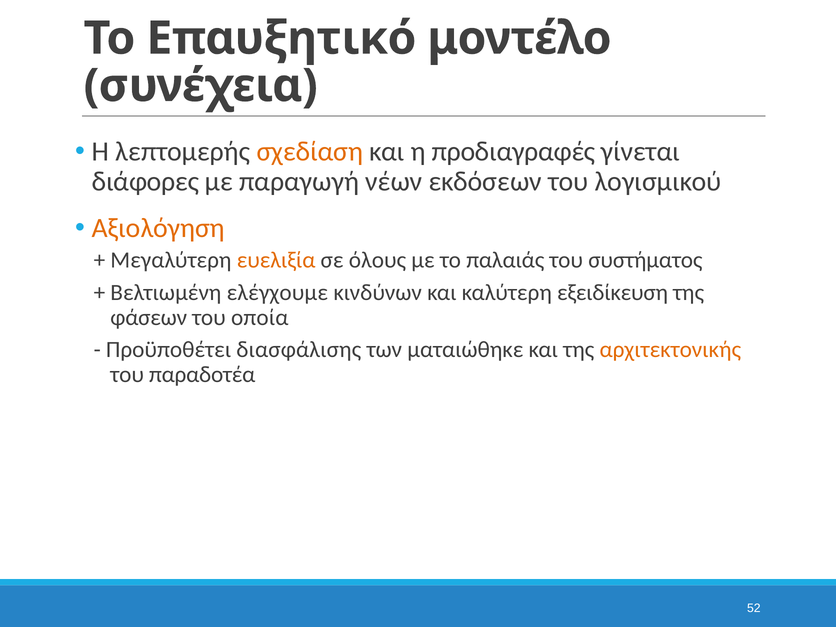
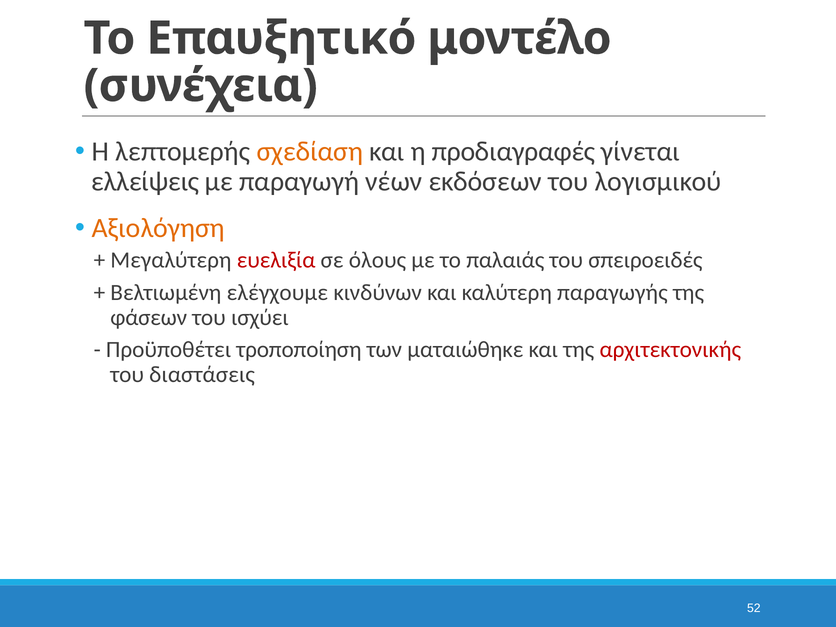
διάφορες: διάφορες -> ελλείψεις
ευελιξία colour: orange -> red
συστήματος: συστήματος -> σπειροειδές
εξειδίκευση: εξειδίκευση -> παραγωγής
οποία: οποία -> ισχύει
διασφάλισης: διασφάλισης -> τροποποίηση
αρχιτεκτονικής colour: orange -> red
παραδοτέα: παραδοτέα -> διαστάσεις
